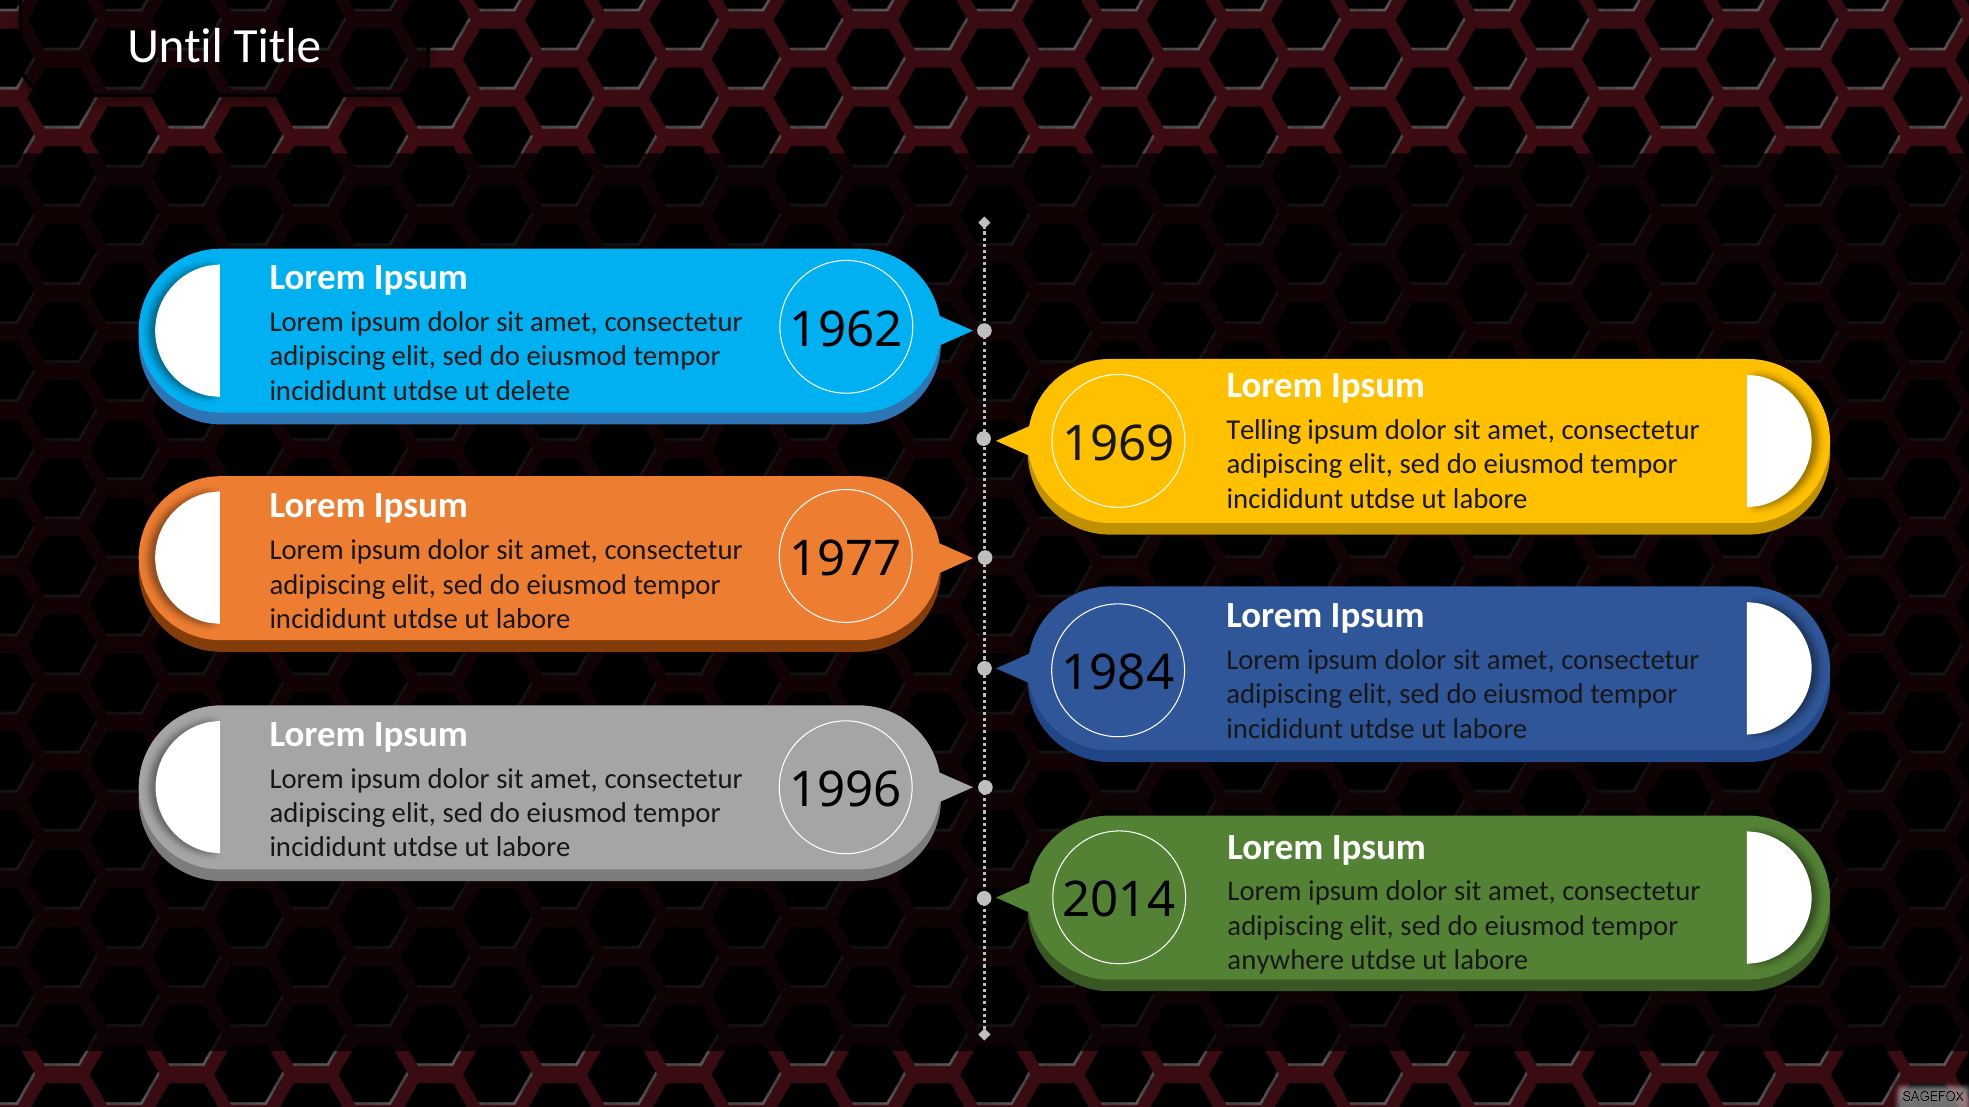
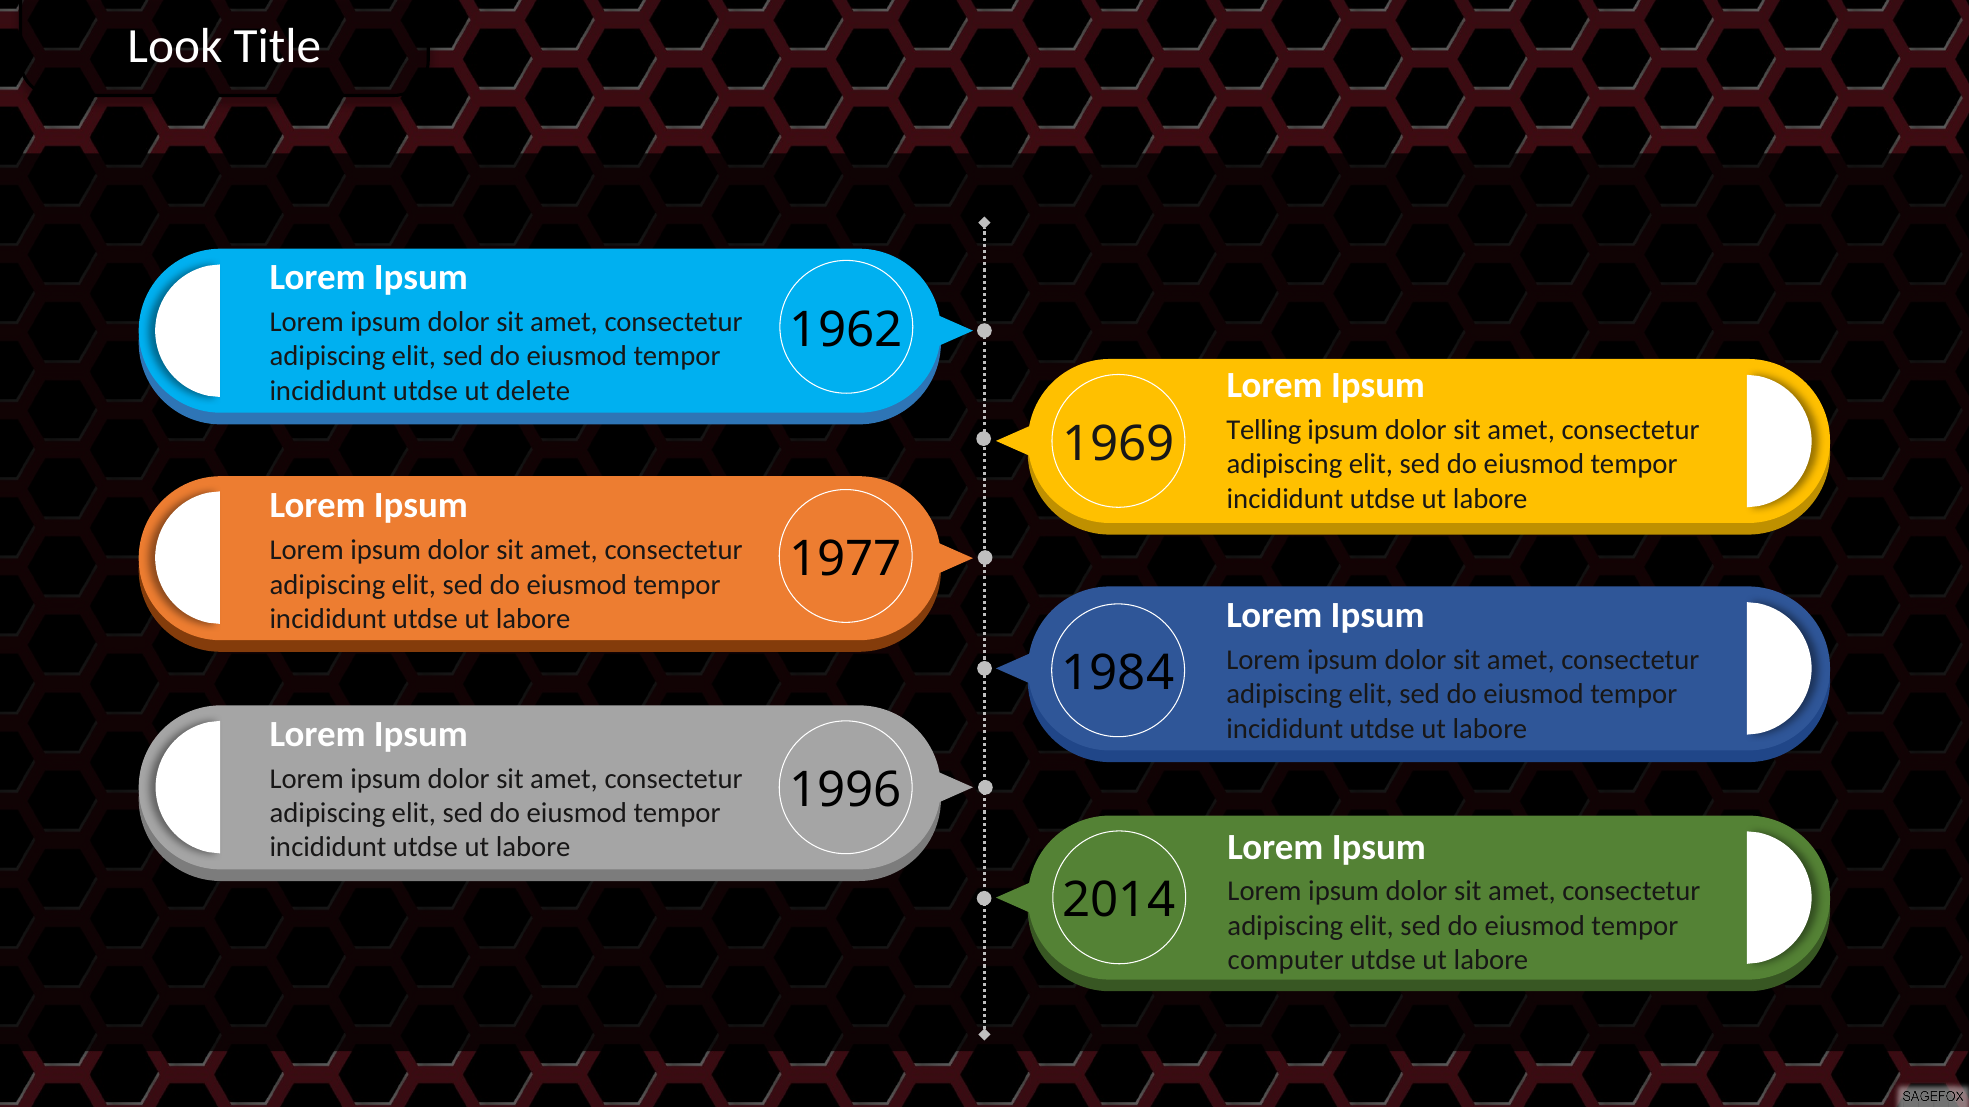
Until: Until -> Look
anywhere: anywhere -> computer
